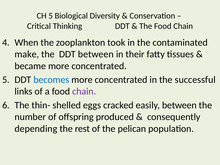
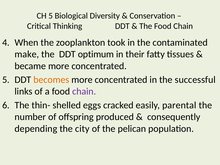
DDT between: between -> optimum
becomes colour: blue -> orange
easily between: between -> parental
rest: rest -> city
